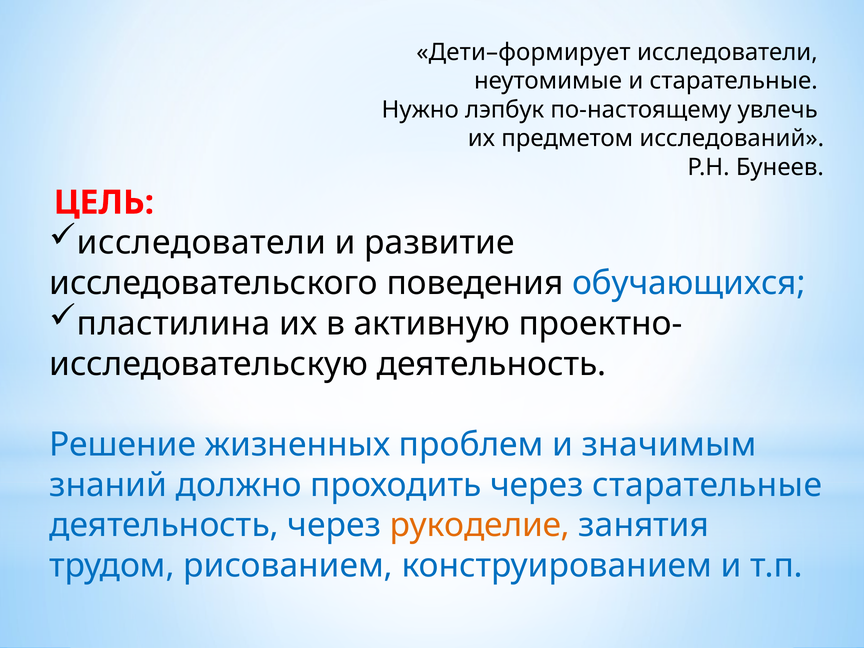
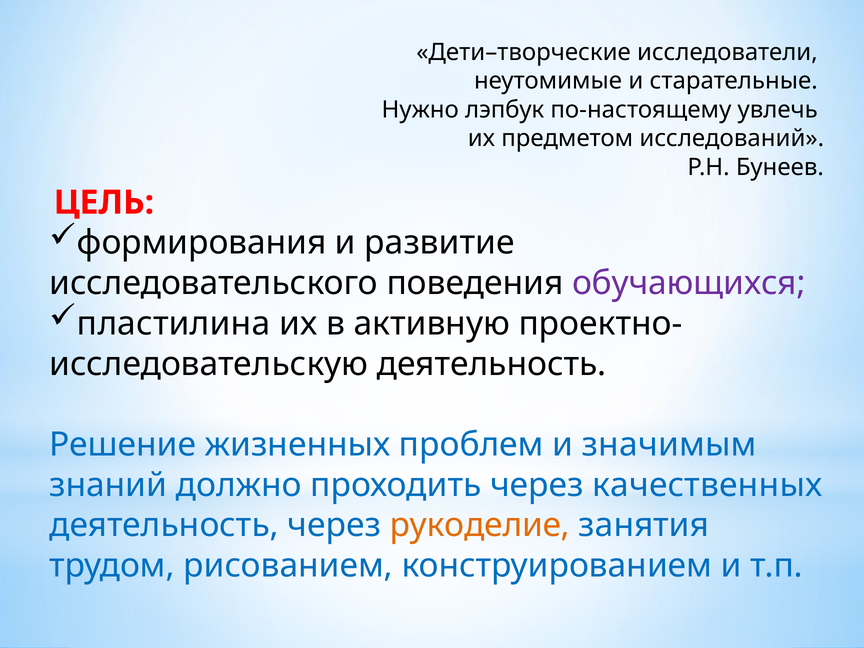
Дети–формирует: Дети–формирует -> Дети–творческие
исследователи at (201, 243): исследователи -> формирования
обучающихся colour: blue -> purple
через старательные: старательные -> качественных
